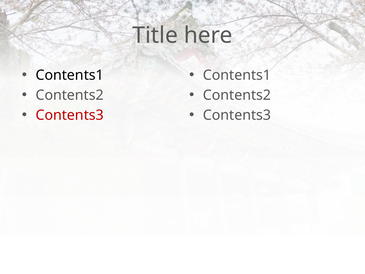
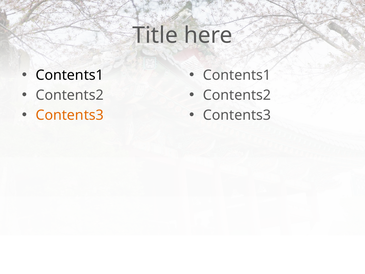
Contents3 at (70, 115) colour: red -> orange
